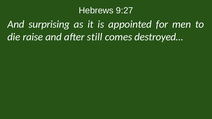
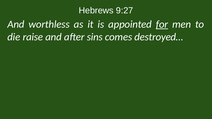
surprising: surprising -> worthless
for underline: none -> present
still: still -> sins
